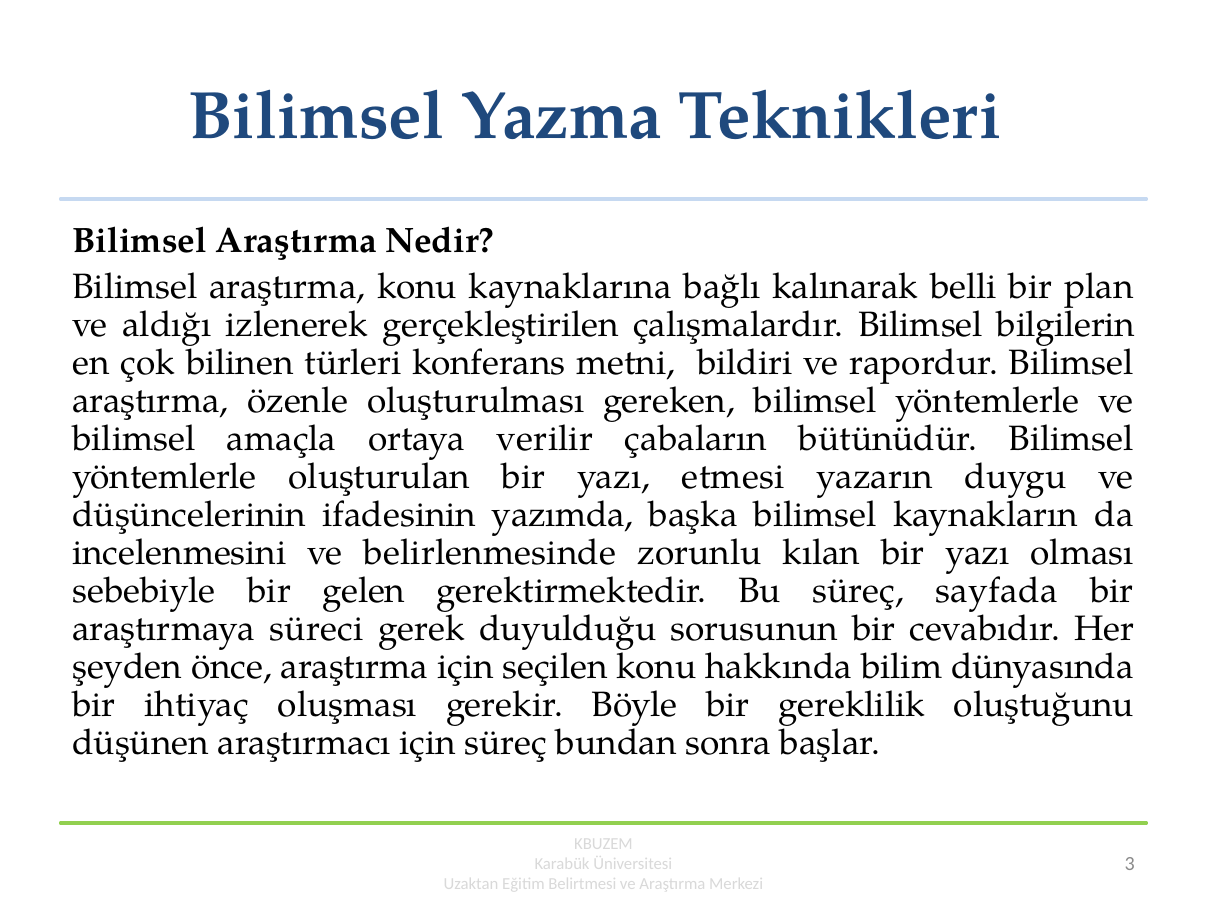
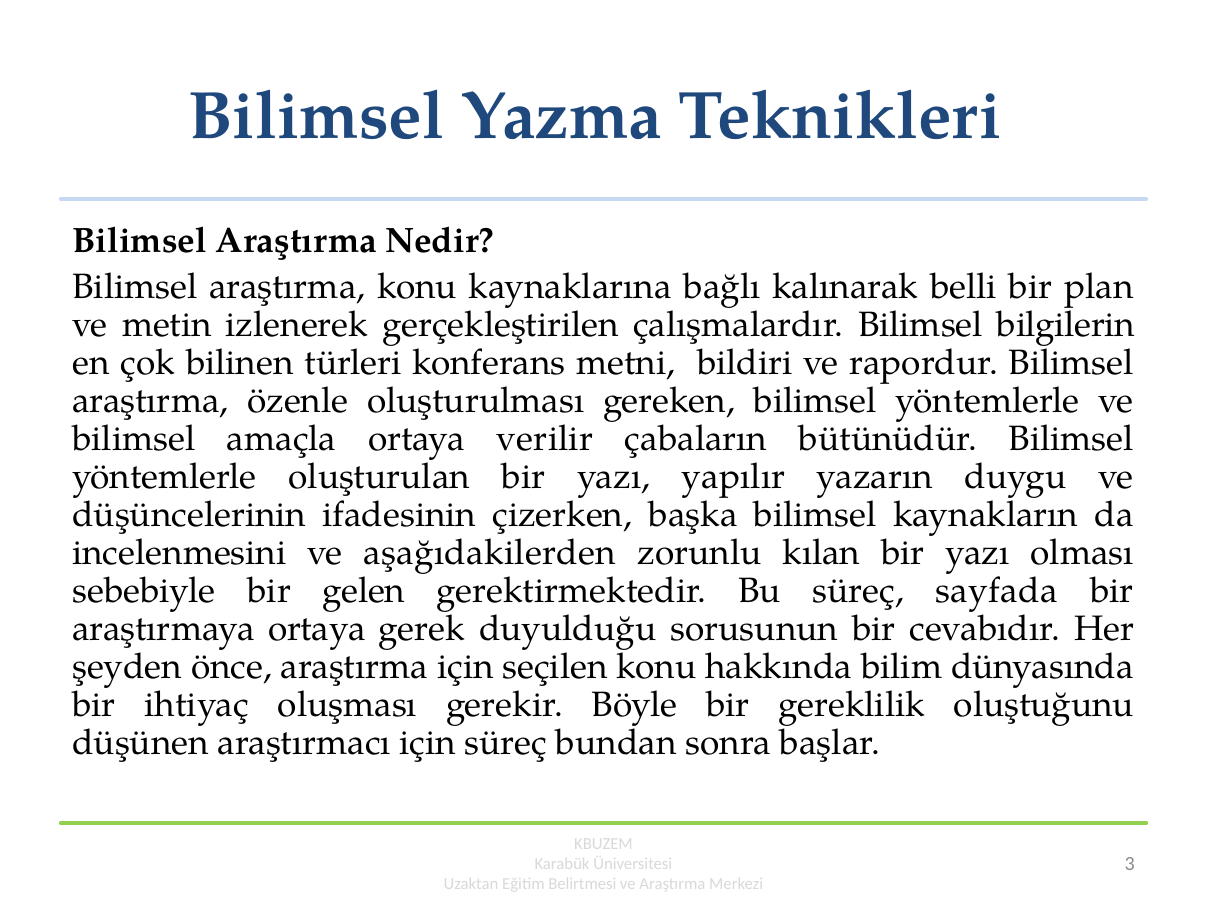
aldığı: aldığı -> metin
etmesi: etmesi -> yapılır
yazımda: yazımda -> çizerken
belirlenmesinde: belirlenmesinde -> aşağıdakilerden
araştırmaya süreci: süreci -> ortaya
